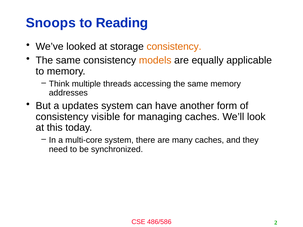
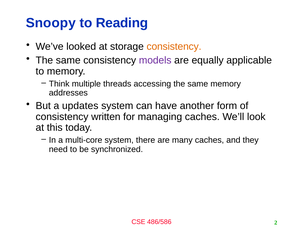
Snoops: Snoops -> Snoopy
models colour: orange -> purple
visible: visible -> written
